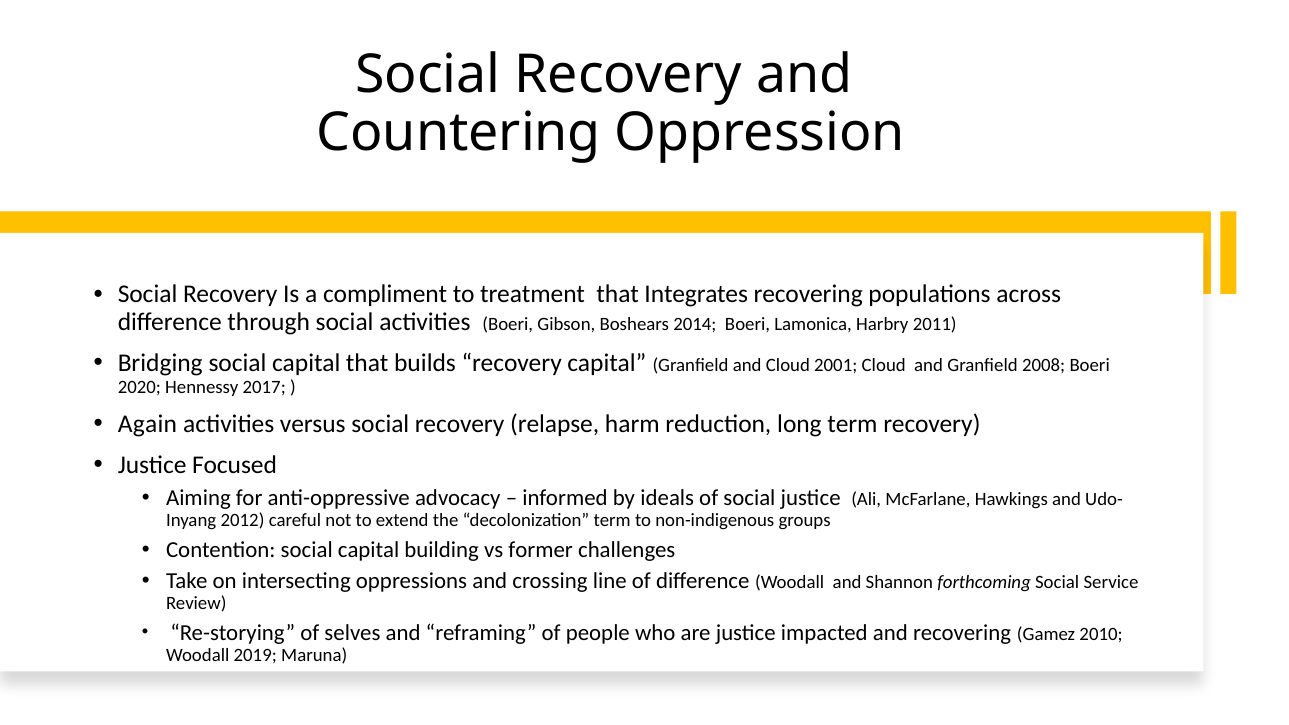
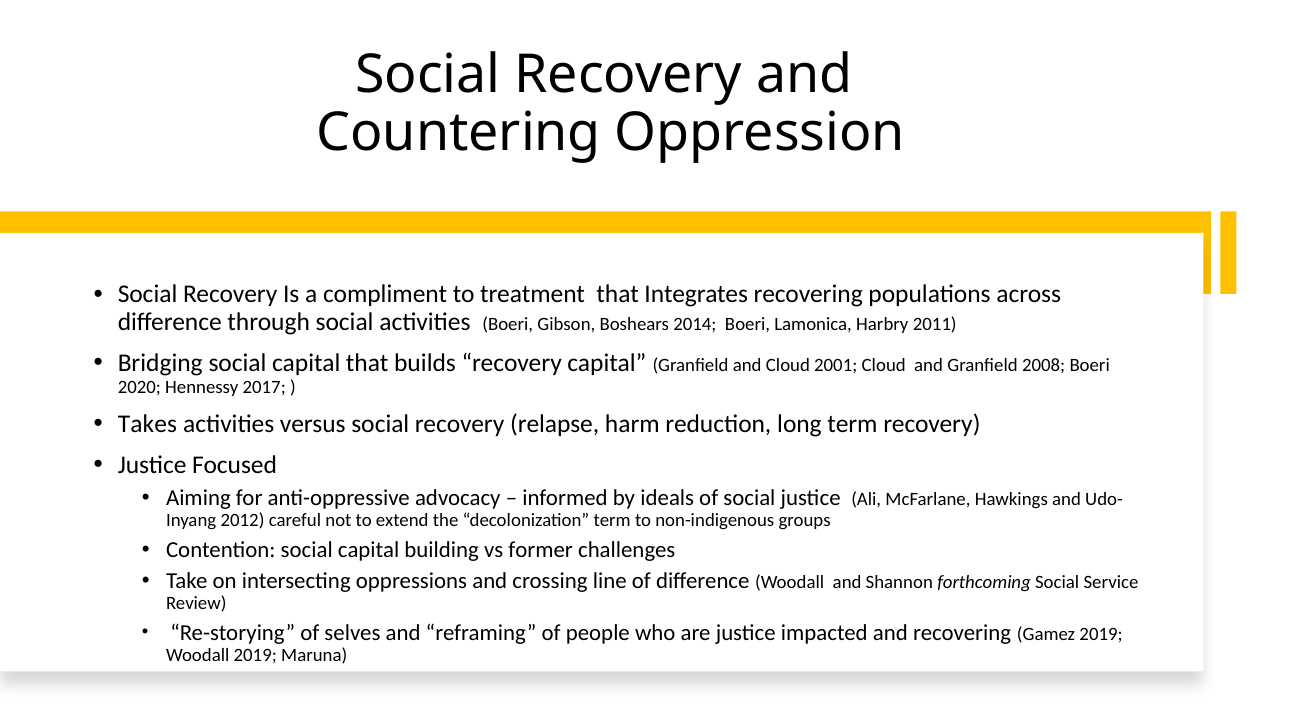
Again: Again -> Takes
Gamez 2010: 2010 -> 2019
